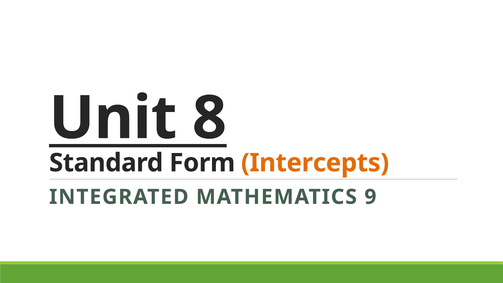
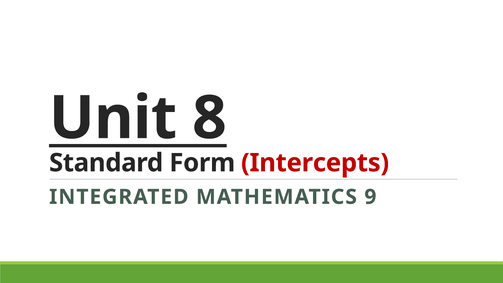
Intercepts colour: orange -> red
